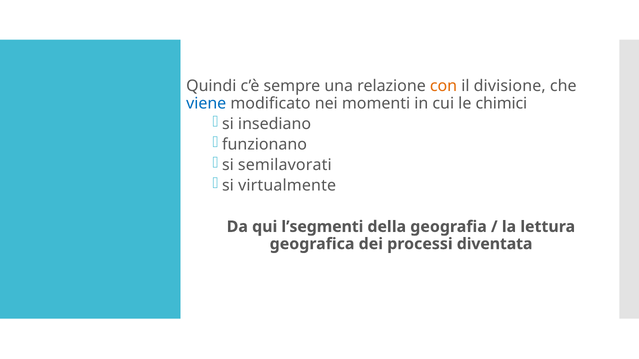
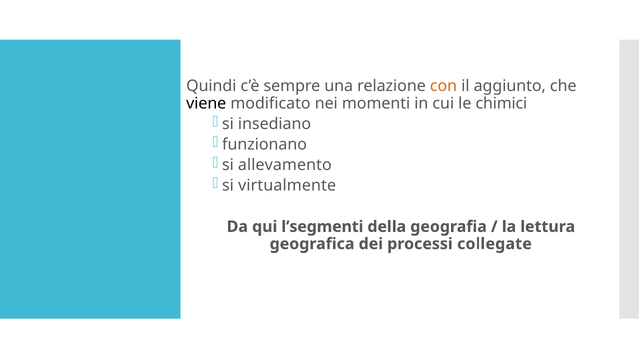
divisione: divisione -> aggiunto
viene colour: blue -> black
semilavorati: semilavorati -> allevamento
diventata: diventata -> collegate
